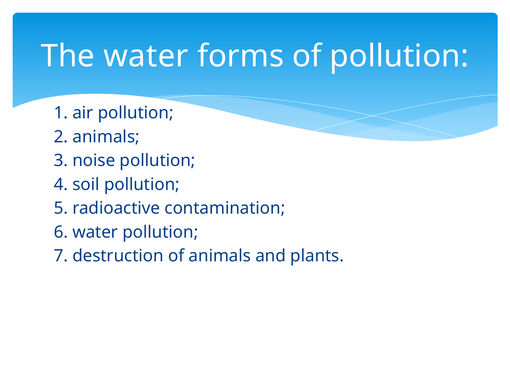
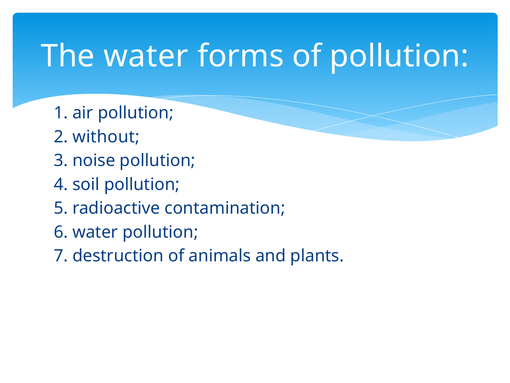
2 animals: animals -> without
